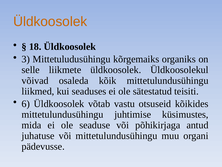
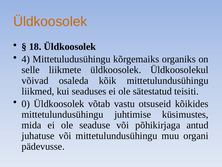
3: 3 -> 4
6: 6 -> 0
